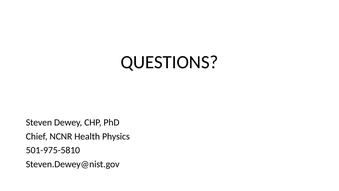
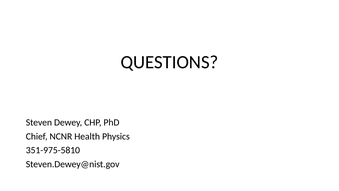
501-975-5810: 501-975-5810 -> 351-975-5810
